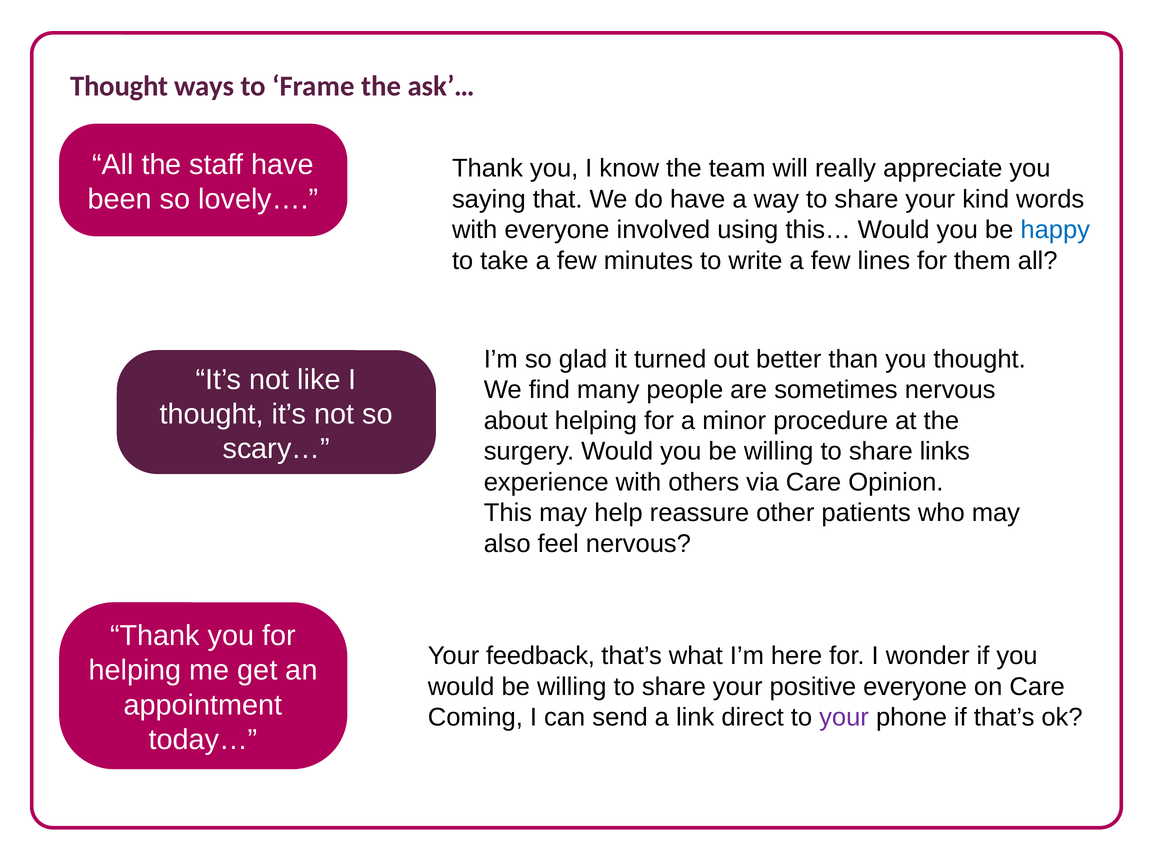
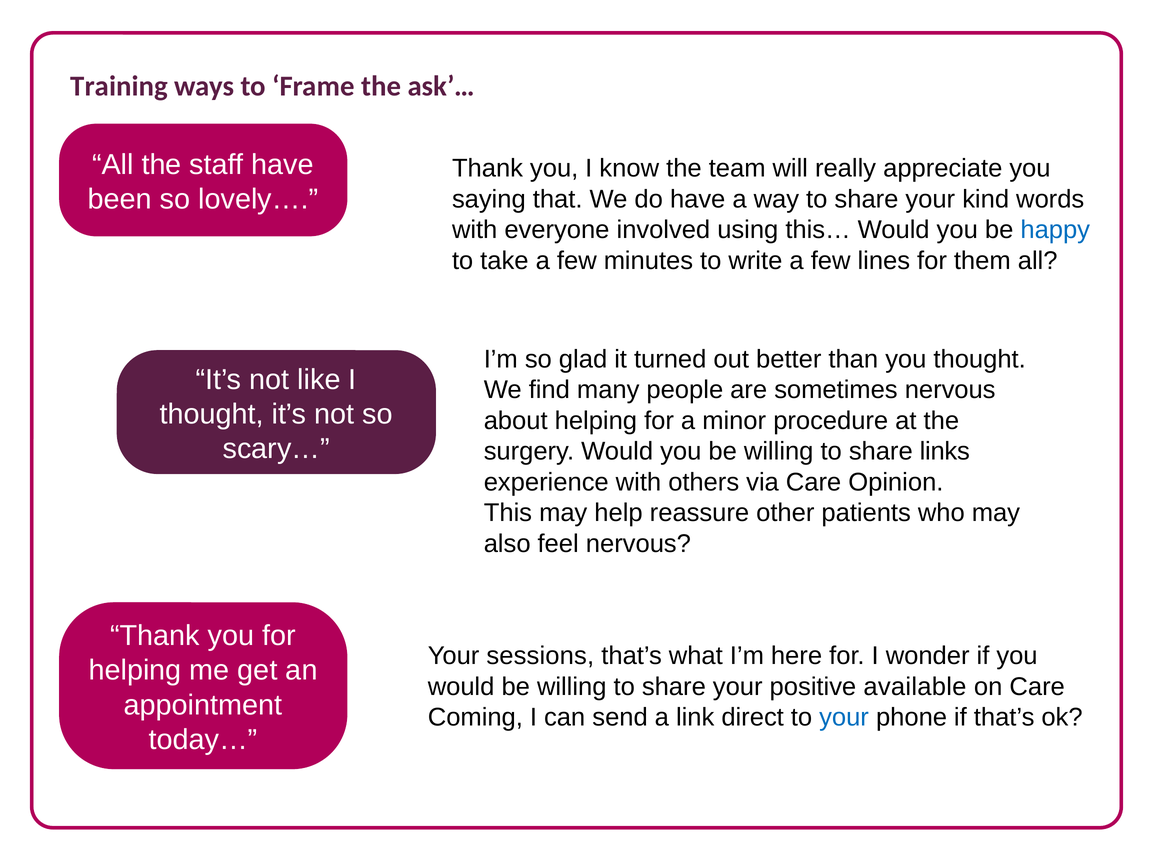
Thought at (119, 86): Thought -> Training
feedback: feedback -> sessions
positive everyone: everyone -> available
your at (844, 717) colour: purple -> blue
